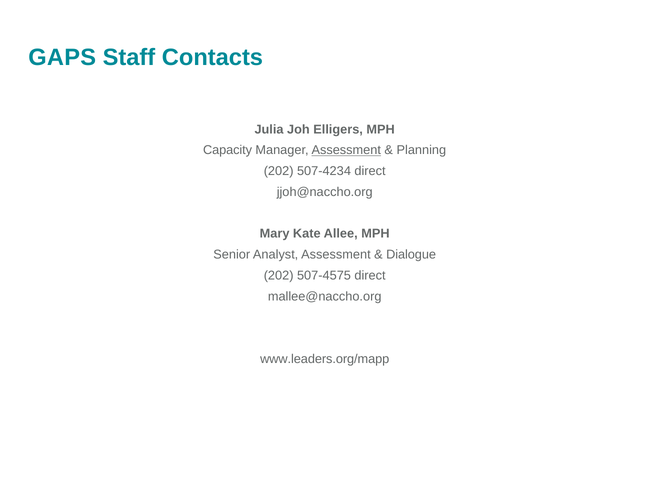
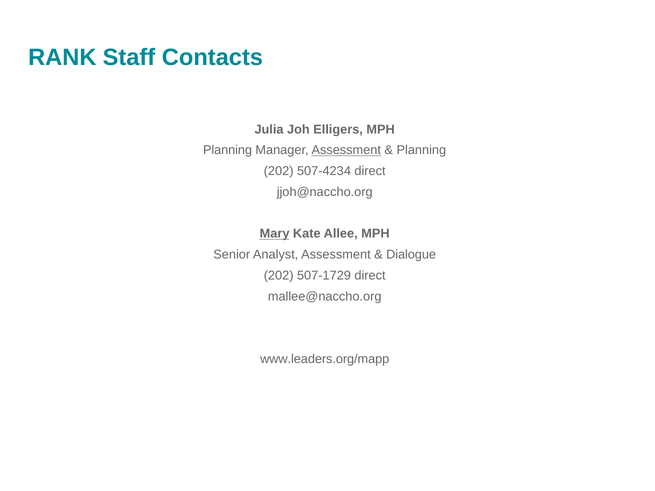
GAPS: GAPS -> RANK
Capacity at (228, 150): Capacity -> Planning
Mary underline: none -> present
507-4575: 507-4575 -> 507-1729
